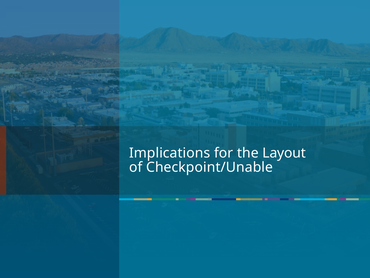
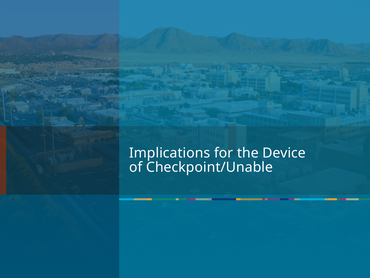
Layout: Layout -> Device
